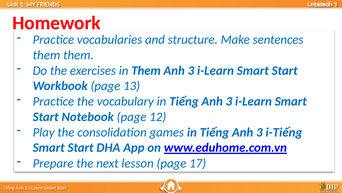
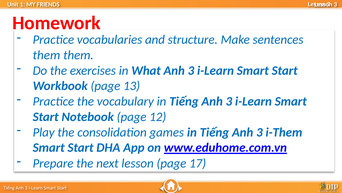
in Them: Them -> What
i-Tiếng: i-Tiếng -> i-Them
